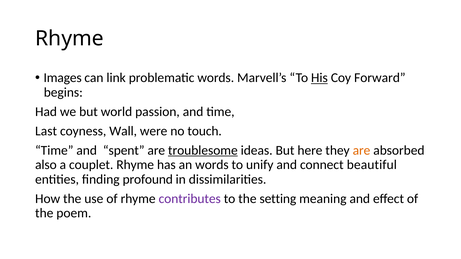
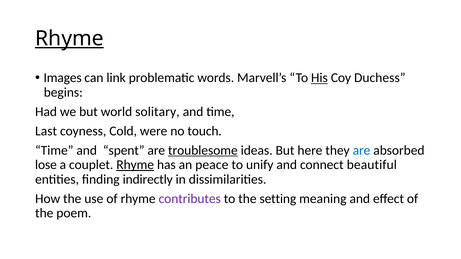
Rhyme at (69, 39) underline: none -> present
Forward: Forward -> Duchess
passion: passion -> solitary
Wall: Wall -> Cold
are at (362, 150) colour: orange -> blue
also: also -> lose
Rhyme at (135, 165) underline: none -> present
an words: words -> peace
profound: profound -> indirectly
